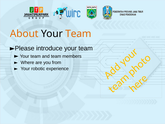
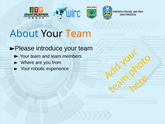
About colour: orange -> blue
